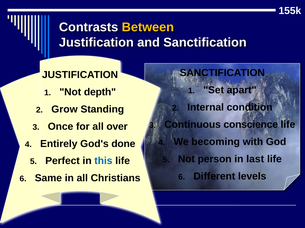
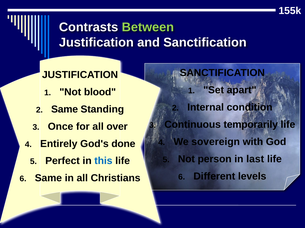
Between colour: yellow -> light green
depth: depth -> blood
Grow at (64, 110): Grow -> Same
conscience: conscience -> temporarily
becoming: becoming -> sovereign
